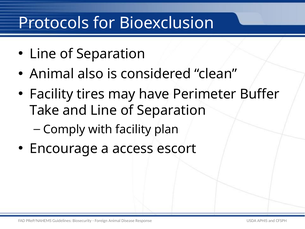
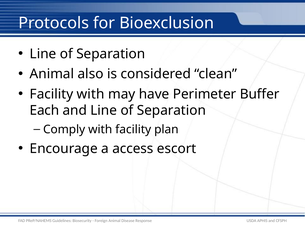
Facility tires: tires -> with
Take: Take -> Each
